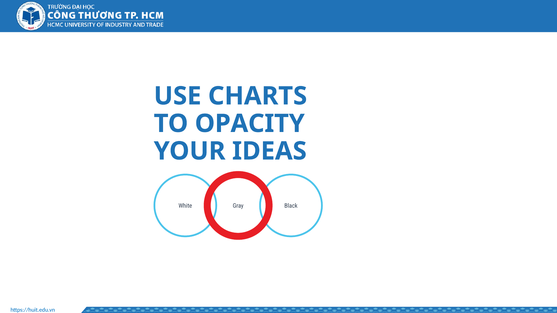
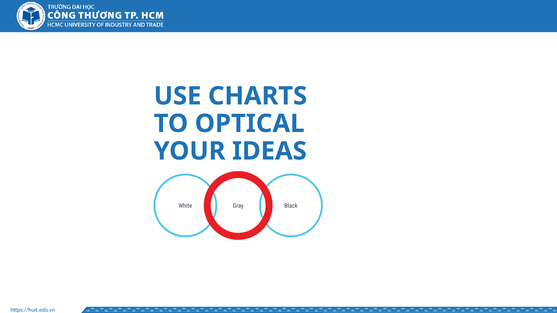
OPACITY: OPACITY -> OPTICAL
